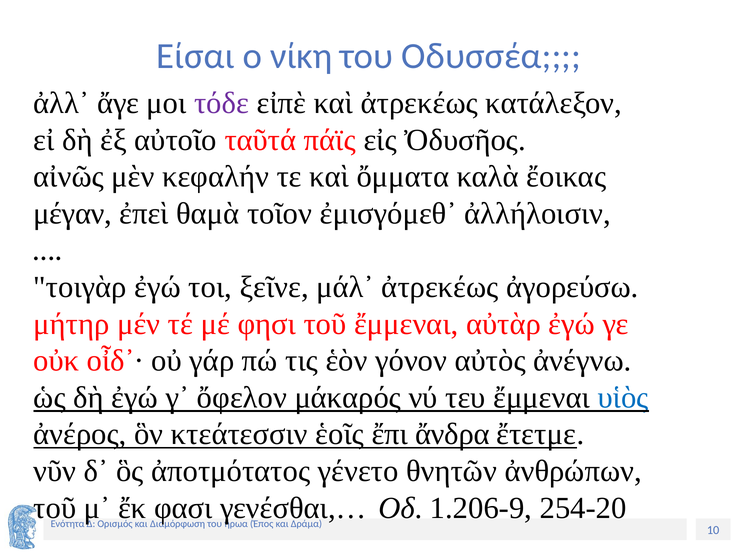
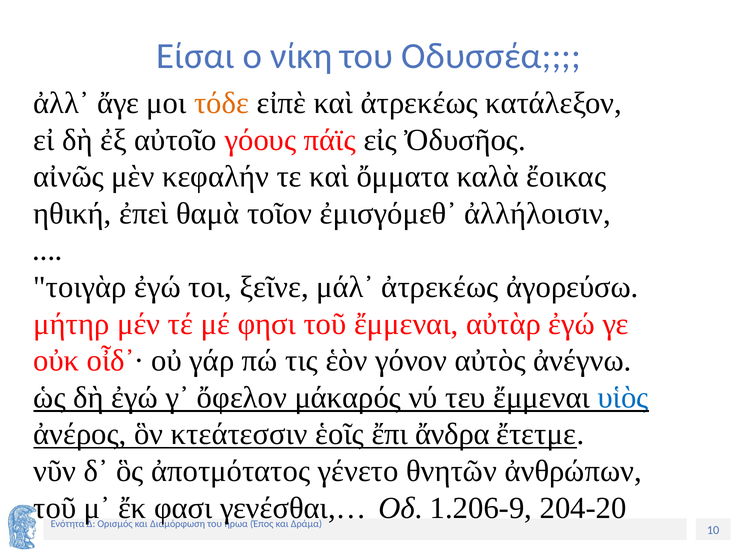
τόδε colour: purple -> orange
ταῦτά: ταῦτά -> γόους
μέγαν: μέγαν -> ηθική
254-20: 254-20 -> 204-20
